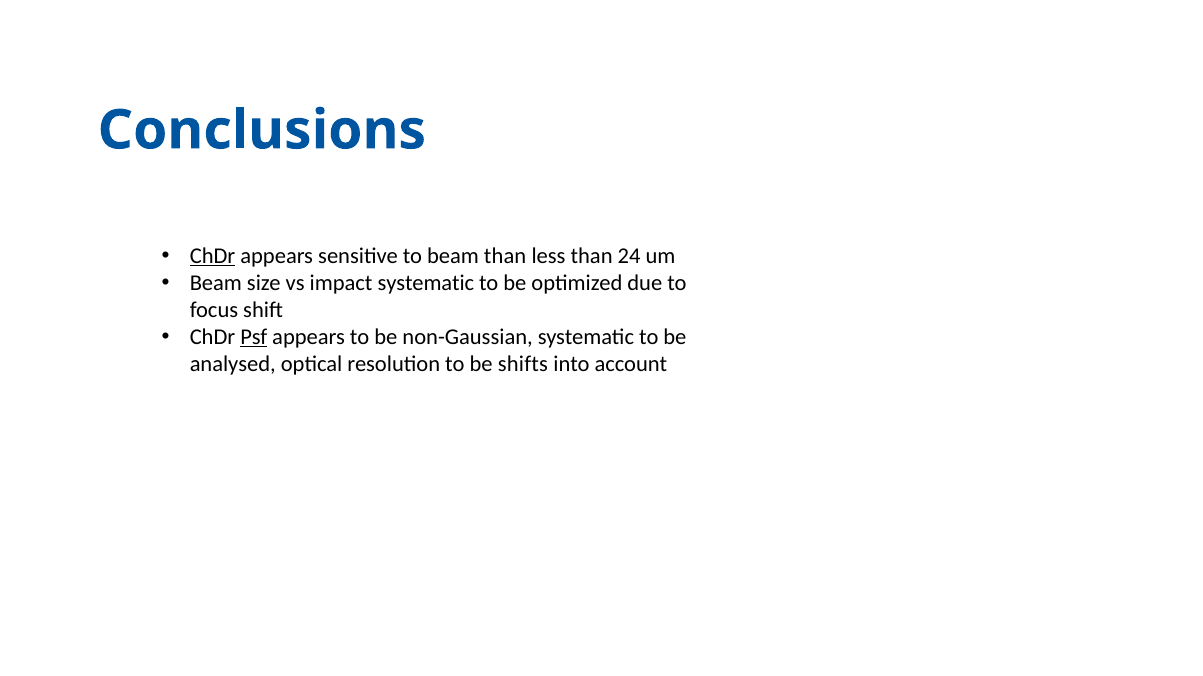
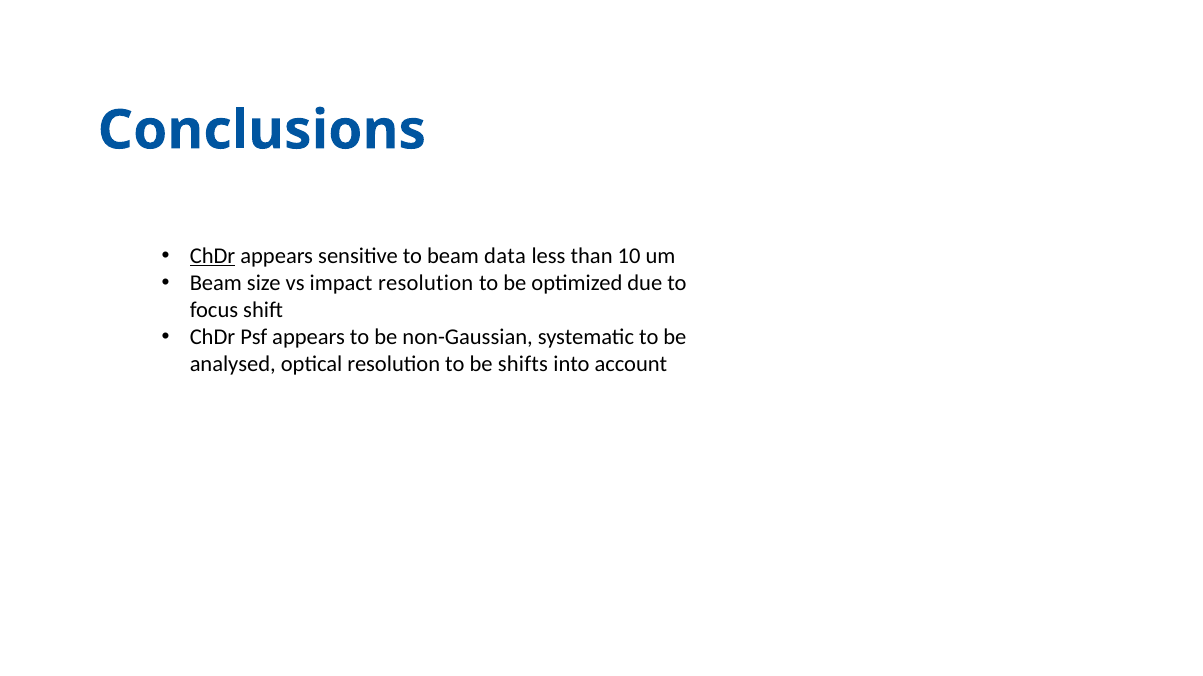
beam than: than -> data
24: 24 -> 10
impact systematic: systematic -> resolution
Psf underline: present -> none
